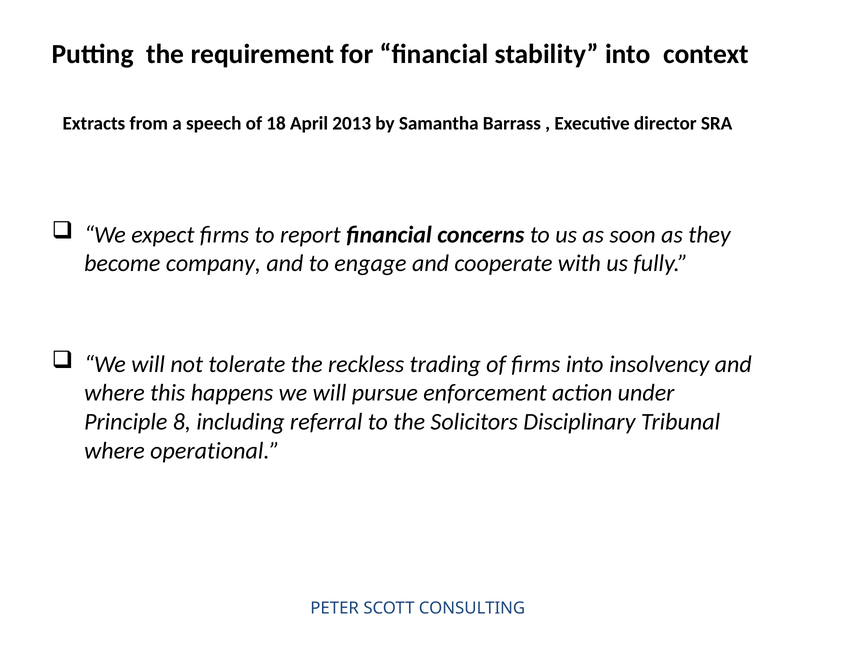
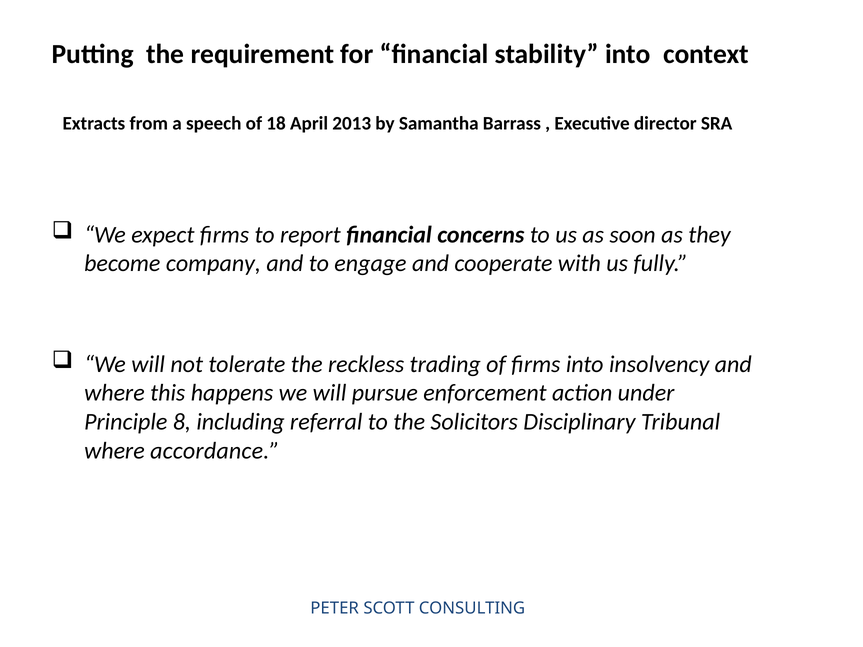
operational: operational -> accordance
